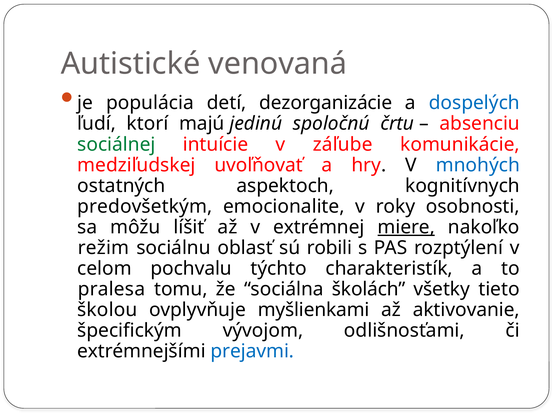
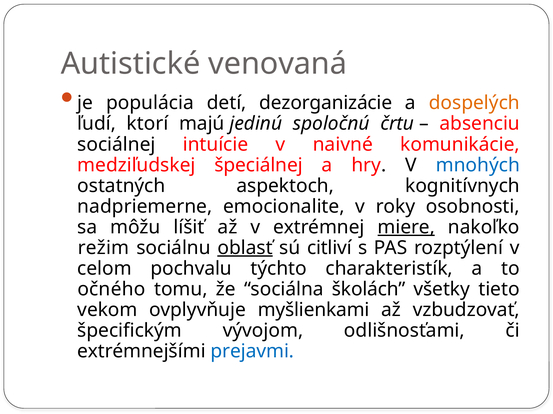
dospelých colour: blue -> orange
sociálnej colour: green -> black
záľube: záľube -> naivné
uvoľňovať: uvoľňovať -> špeciálnej
predovšetkým: predovšetkým -> nadpriemerne
oblasť underline: none -> present
robili: robili -> citliví
pralesa: pralesa -> očného
školou: školou -> vekom
aktivovanie: aktivovanie -> vzbudzovať
